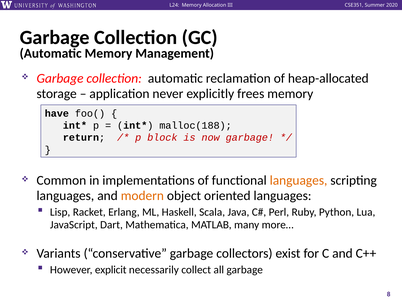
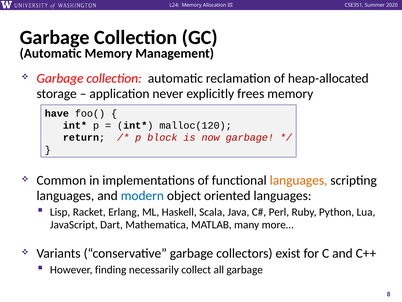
malloc(188: malloc(188 -> malloc(120
modern colour: orange -> blue
explicit: explicit -> finding
